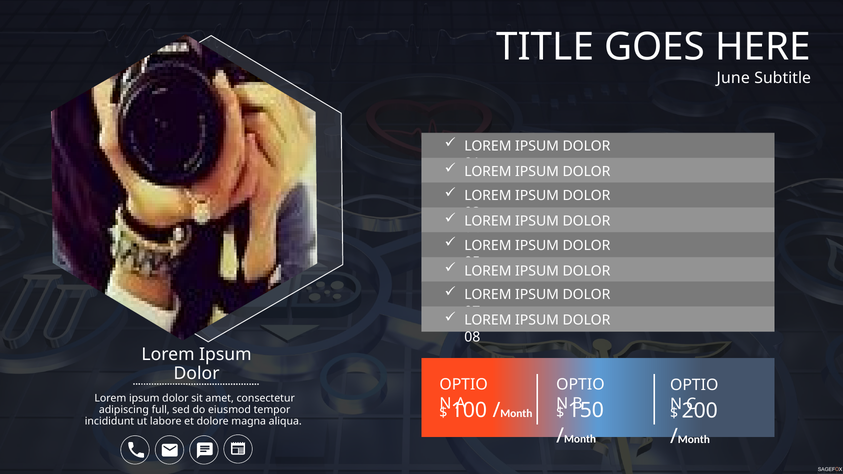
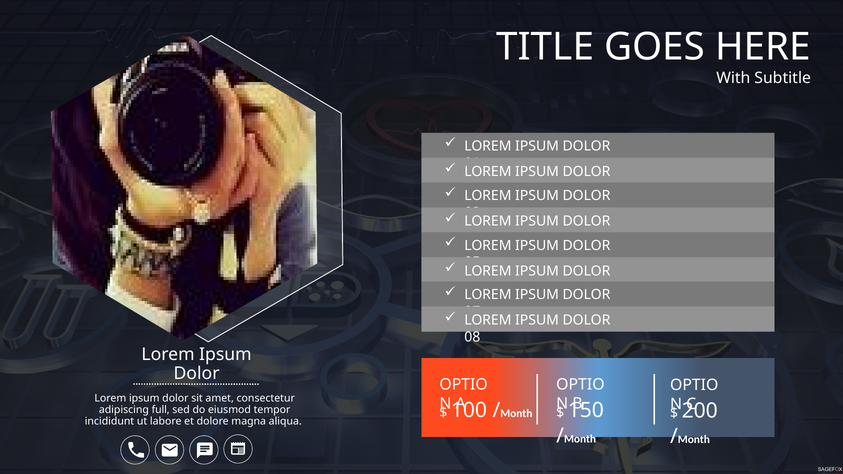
June: June -> With
